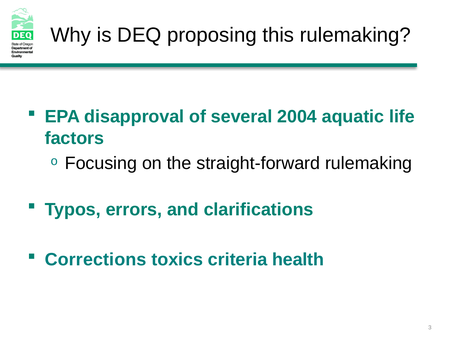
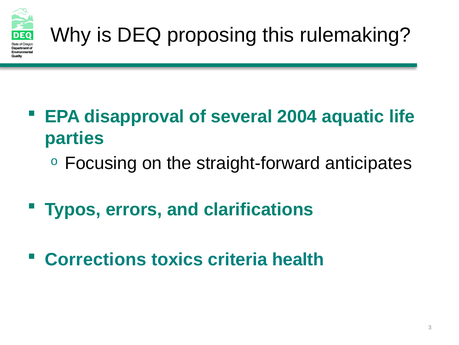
factors: factors -> parties
straight-forward rulemaking: rulemaking -> anticipates
